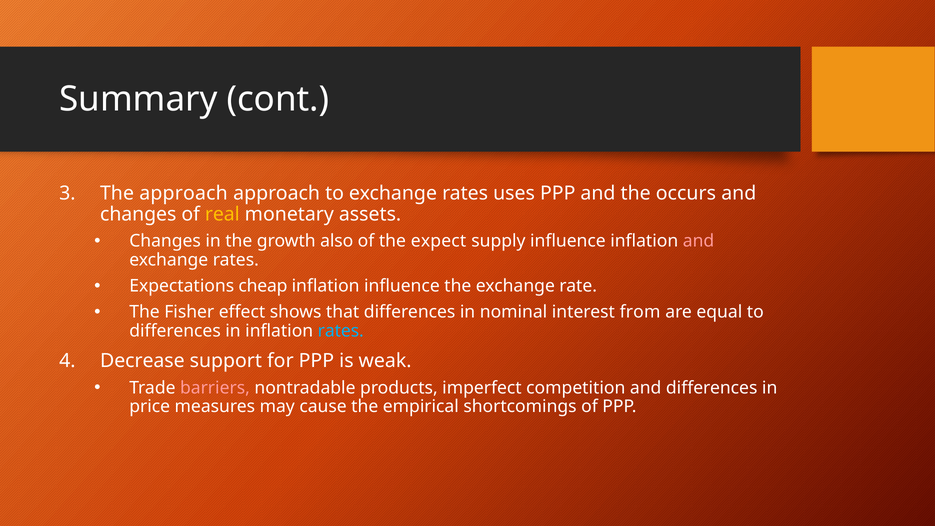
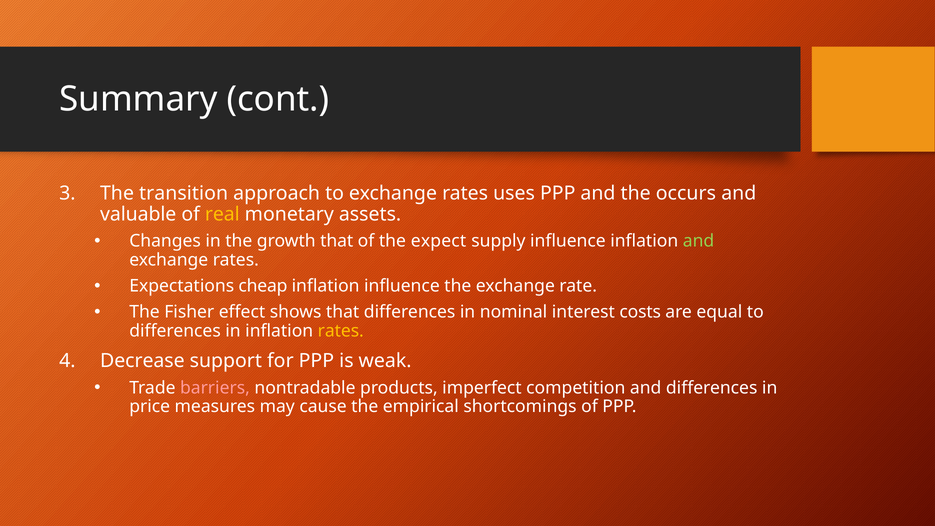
The approach: approach -> transition
changes at (138, 214): changes -> valuable
growth also: also -> that
and at (699, 241) colour: pink -> light green
from: from -> costs
rates at (341, 331) colour: light blue -> yellow
